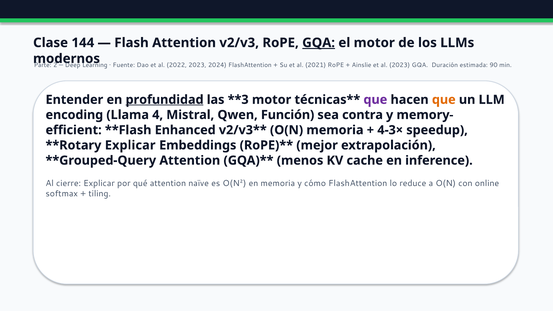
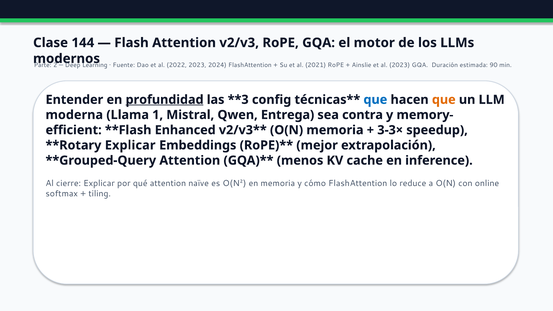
GQA at (319, 43) underline: present -> none
motor at (272, 100): motor -> config
que at (375, 100) colour: purple -> blue
encoding: encoding -> moderna
4: 4 -> 1
Función: Función -> Entrega
4-3×: 4-3× -> 3-3×
